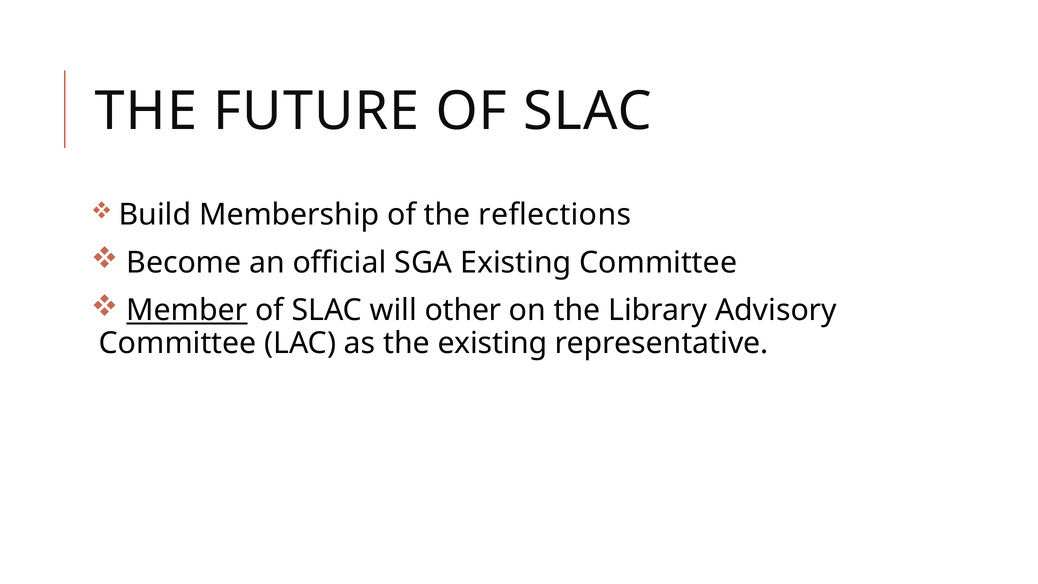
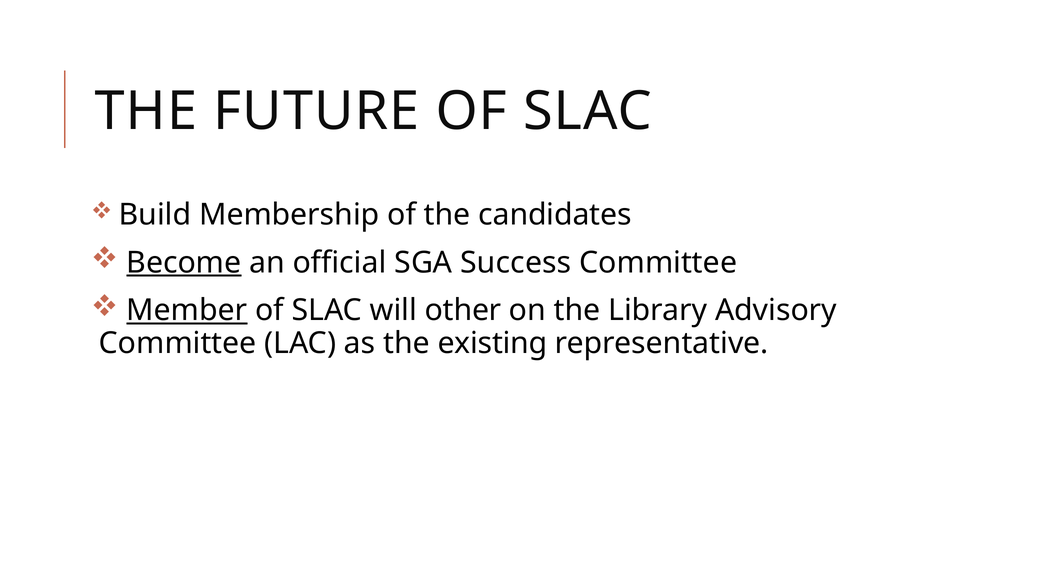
reflections: reflections -> candidates
Become underline: none -> present
SGA Existing: Existing -> Success
